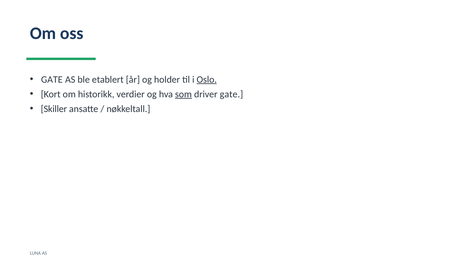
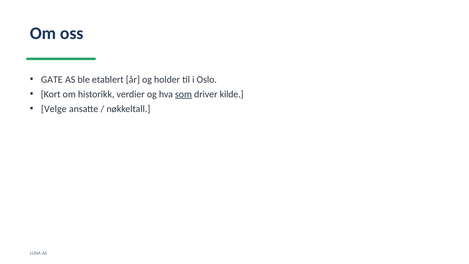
Oslo underline: present -> none
driver gate: gate -> kilde
Skiller: Skiller -> Velge
